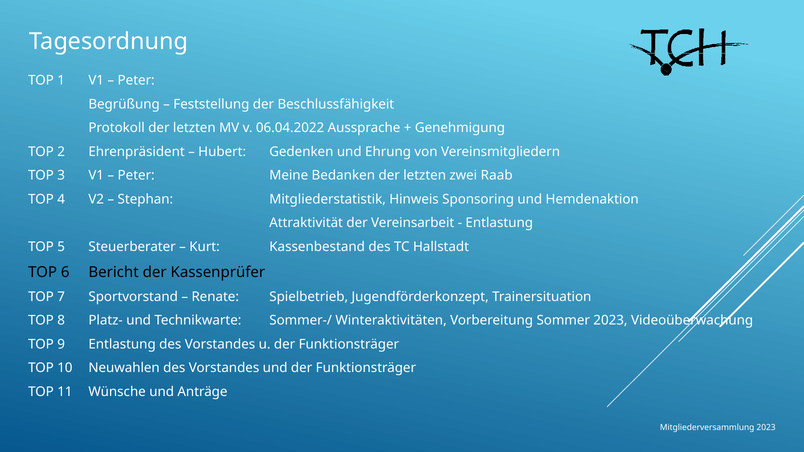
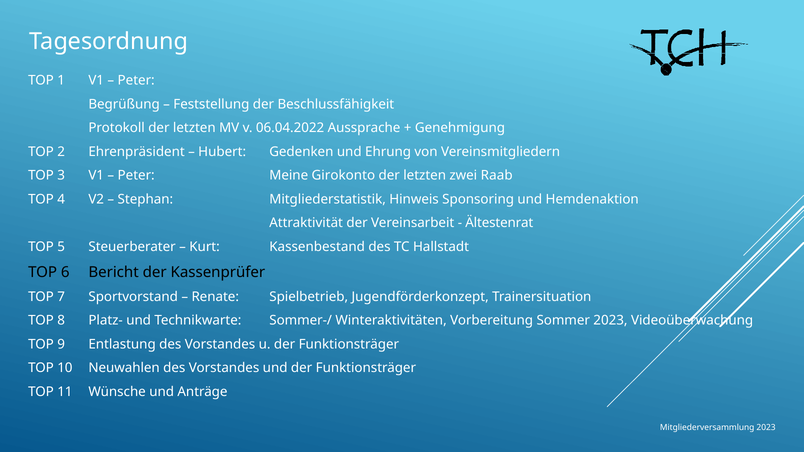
Bedanken: Bedanken -> Girokonto
Entlastung at (499, 223): Entlastung -> Ältestenrat
